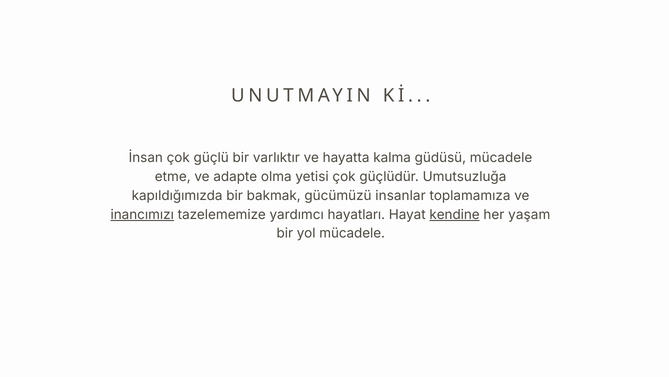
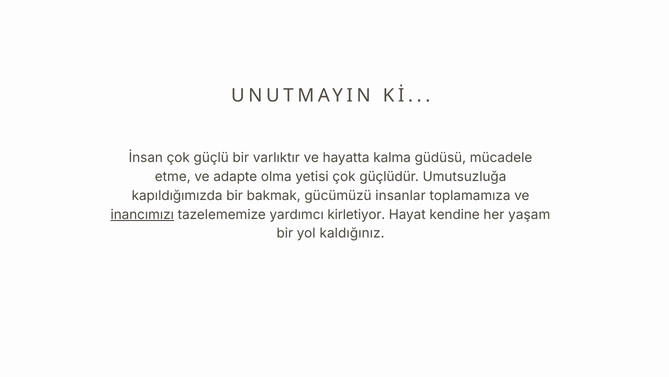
hayatları: hayatları -> kirletiyor
kendine underline: present -> none
yol mücadele: mücadele -> kaldığınız
